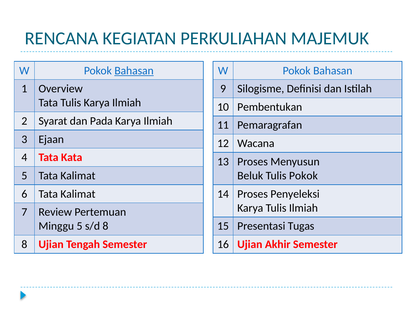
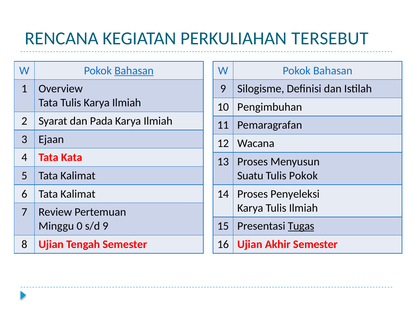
MAJEMUK: MAJEMUK -> TERSEBUT
Pembentukan: Pembentukan -> Pengimbuhan
Beluk: Beluk -> Suatu
Minggu 5: 5 -> 0
s/d 8: 8 -> 9
Tugas underline: none -> present
